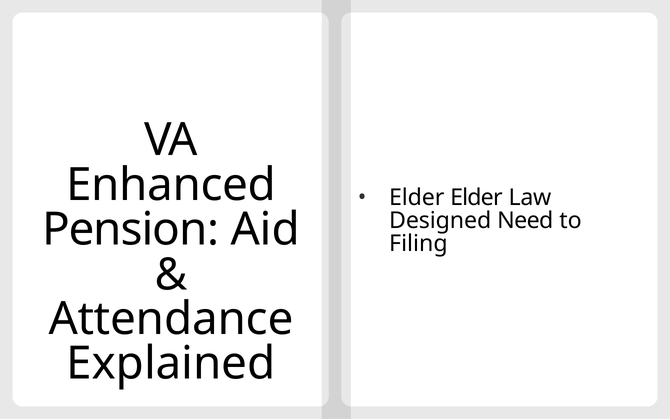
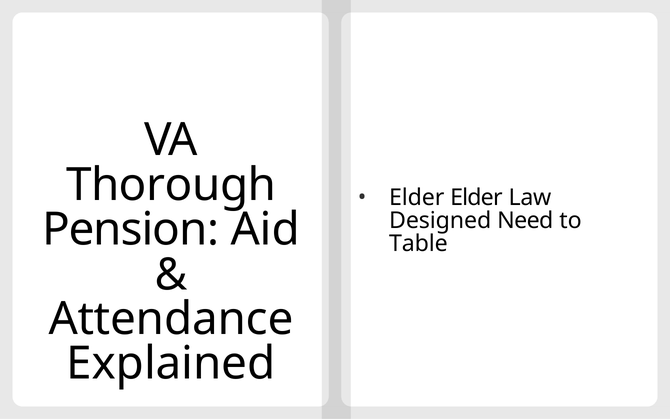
Enhanced: Enhanced -> Thorough
Filing: Filing -> Table
